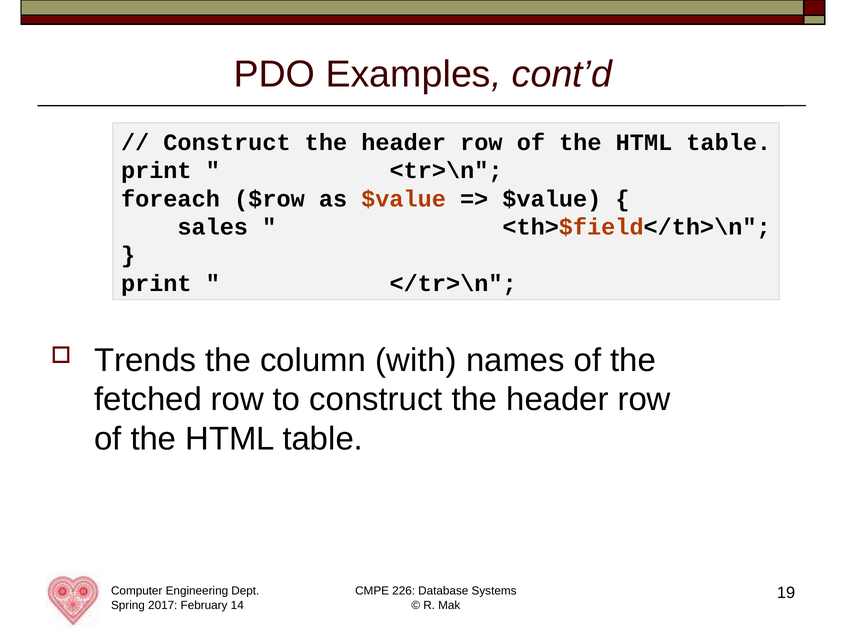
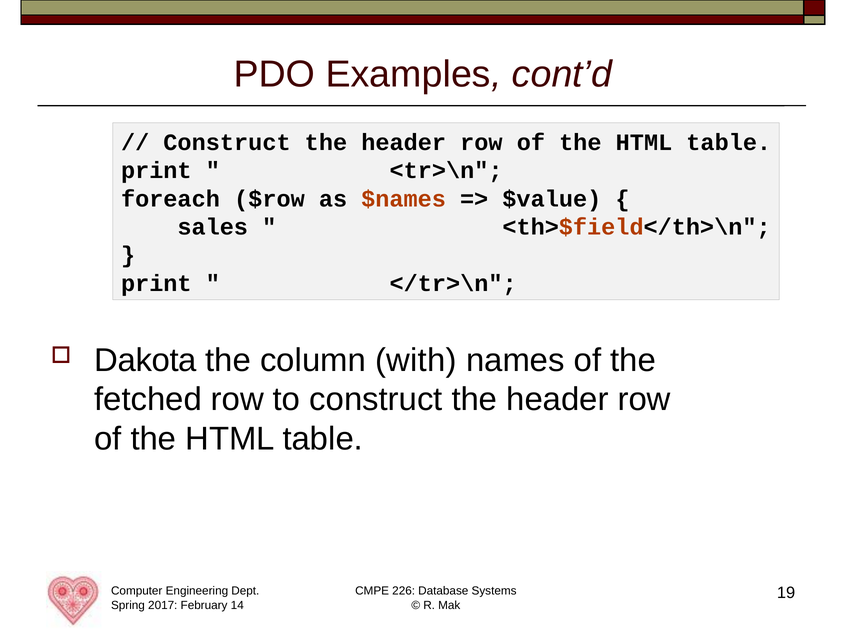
as $value: $value -> $names
Trends: Trends -> Dakota
